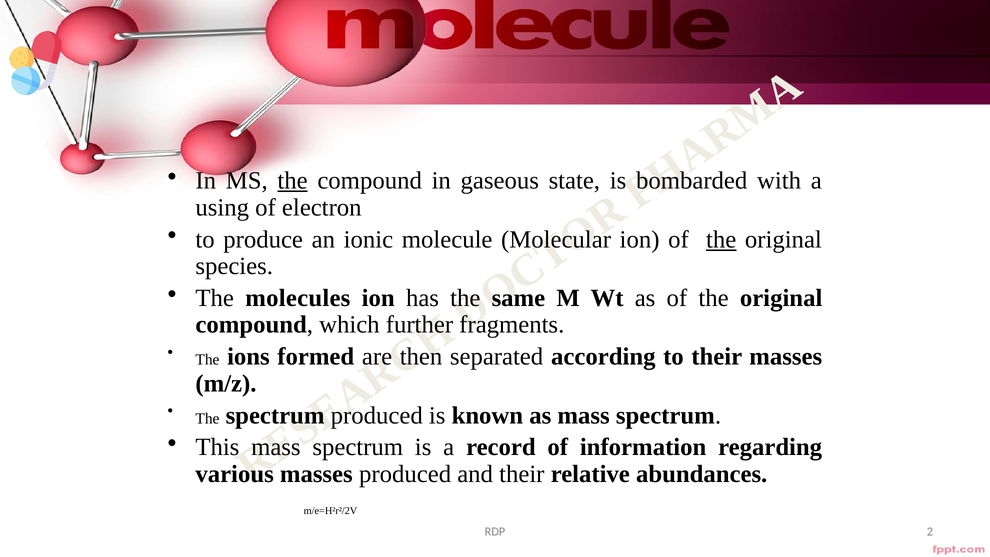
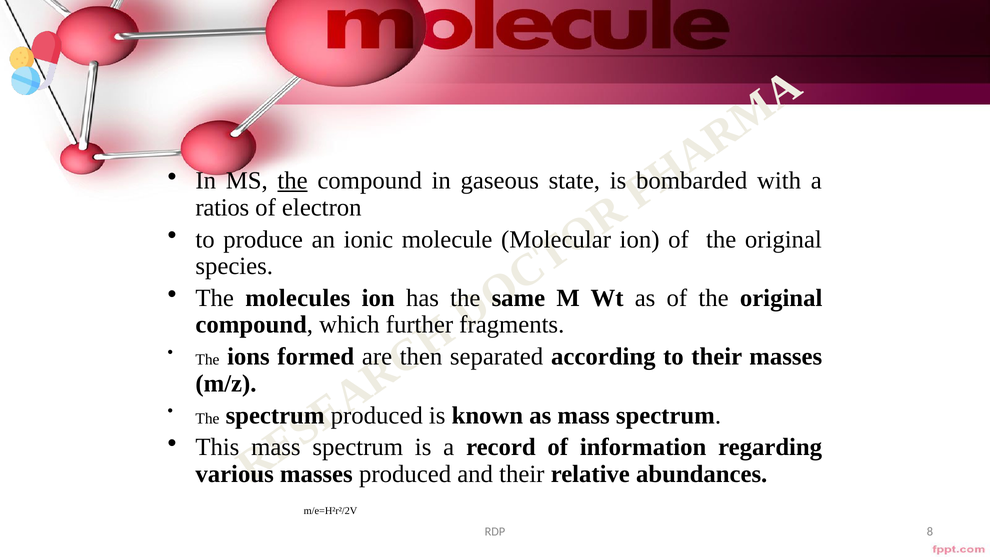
using: using -> ratios
the at (721, 239) underline: present -> none
2: 2 -> 8
